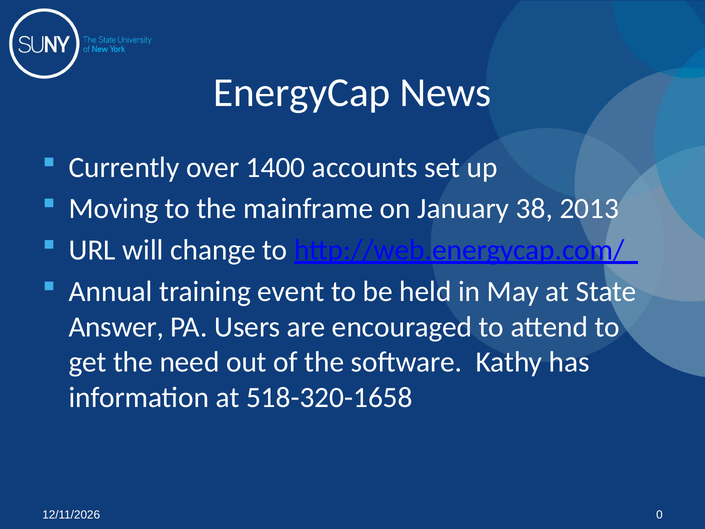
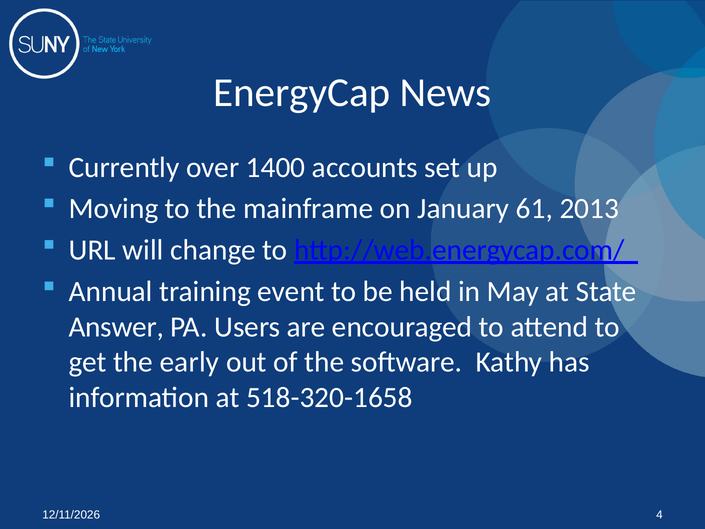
38: 38 -> 61
need: need -> early
0: 0 -> 4
